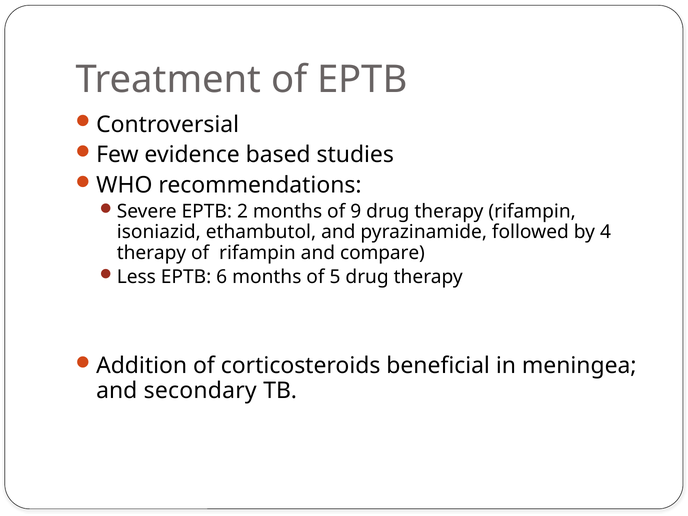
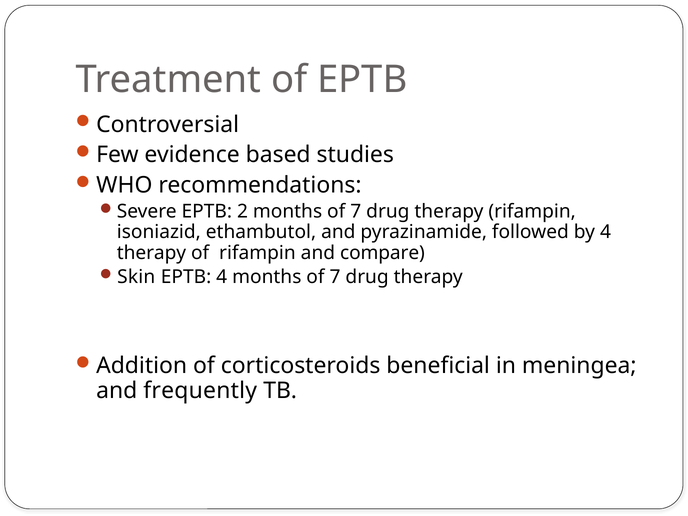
2 months of 9: 9 -> 7
Less: Less -> Skin
EPTB 6: 6 -> 4
5 at (335, 277): 5 -> 7
secondary: secondary -> frequently
